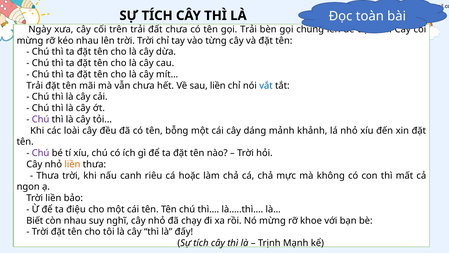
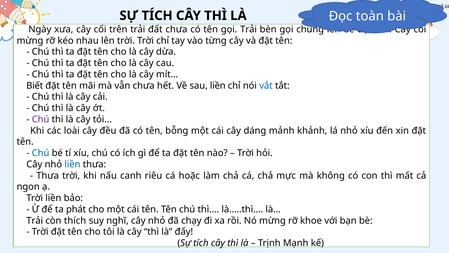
Trải at (35, 85): Trải -> Biết
Chú at (41, 153) colour: purple -> blue
liền at (72, 164) colour: orange -> blue
điệu: điệu -> phát
Biết at (35, 220): Biết -> Trải
còn nhau: nhau -> thích
